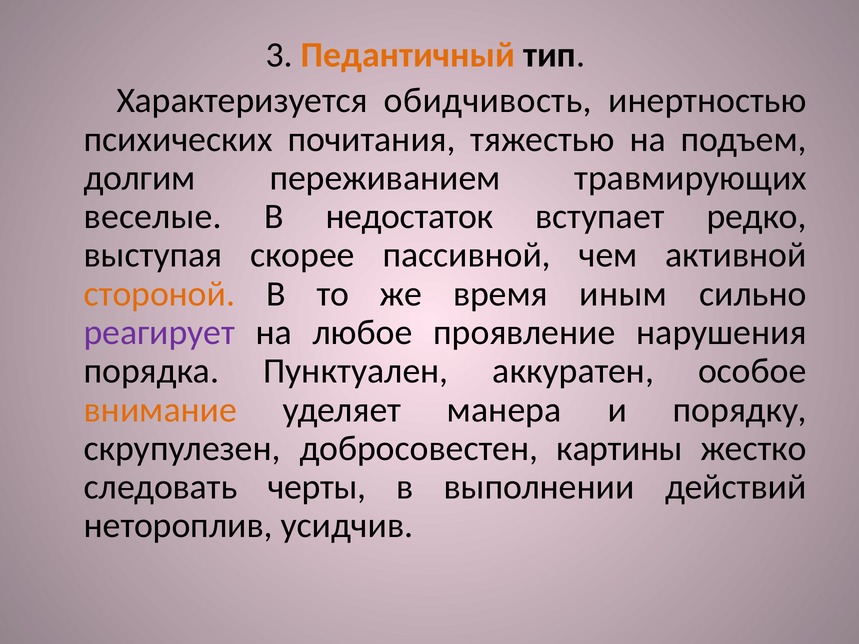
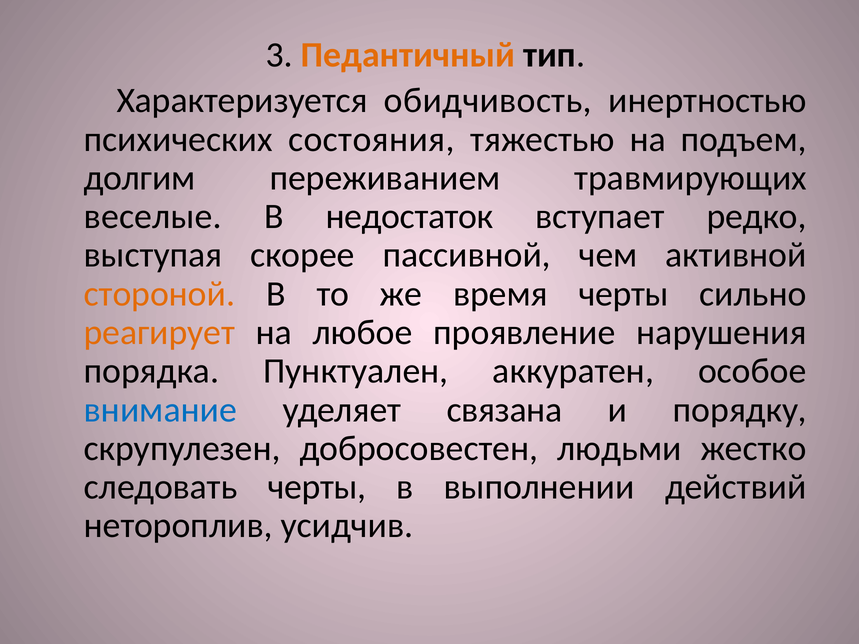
почитания: почитания -> состояния
время иным: иным -> черты
реагирует colour: purple -> orange
внимание colour: orange -> blue
манера: манера -> связана
картины: картины -> людьми
